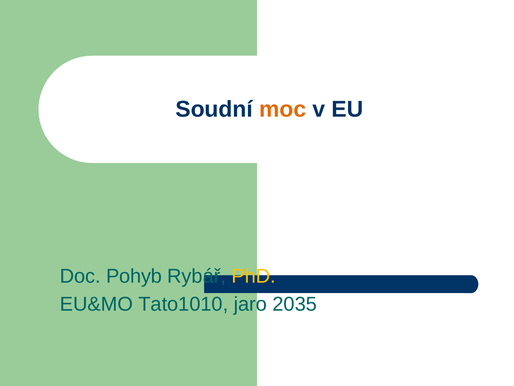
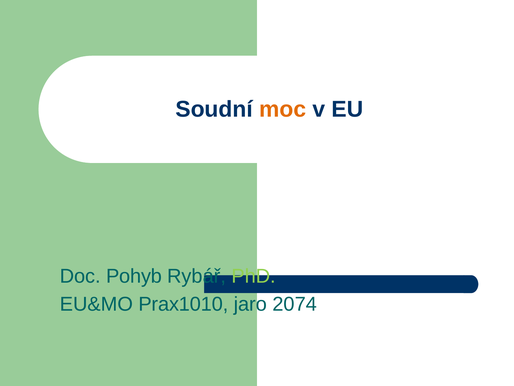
PhD colour: yellow -> light green
Tato1010: Tato1010 -> Prax1010
2035: 2035 -> 2074
